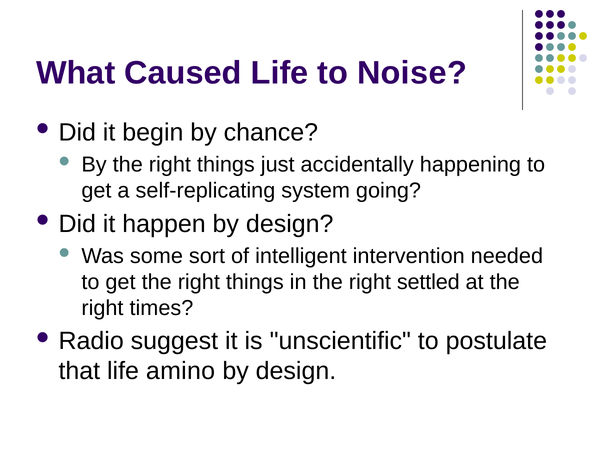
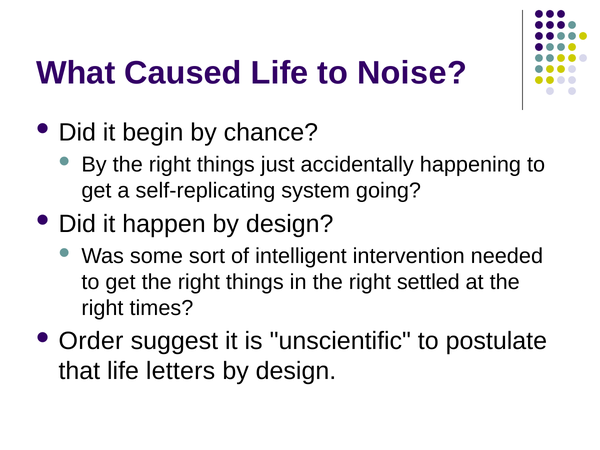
Radio: Radio -> Order
amino: amino -> letters
